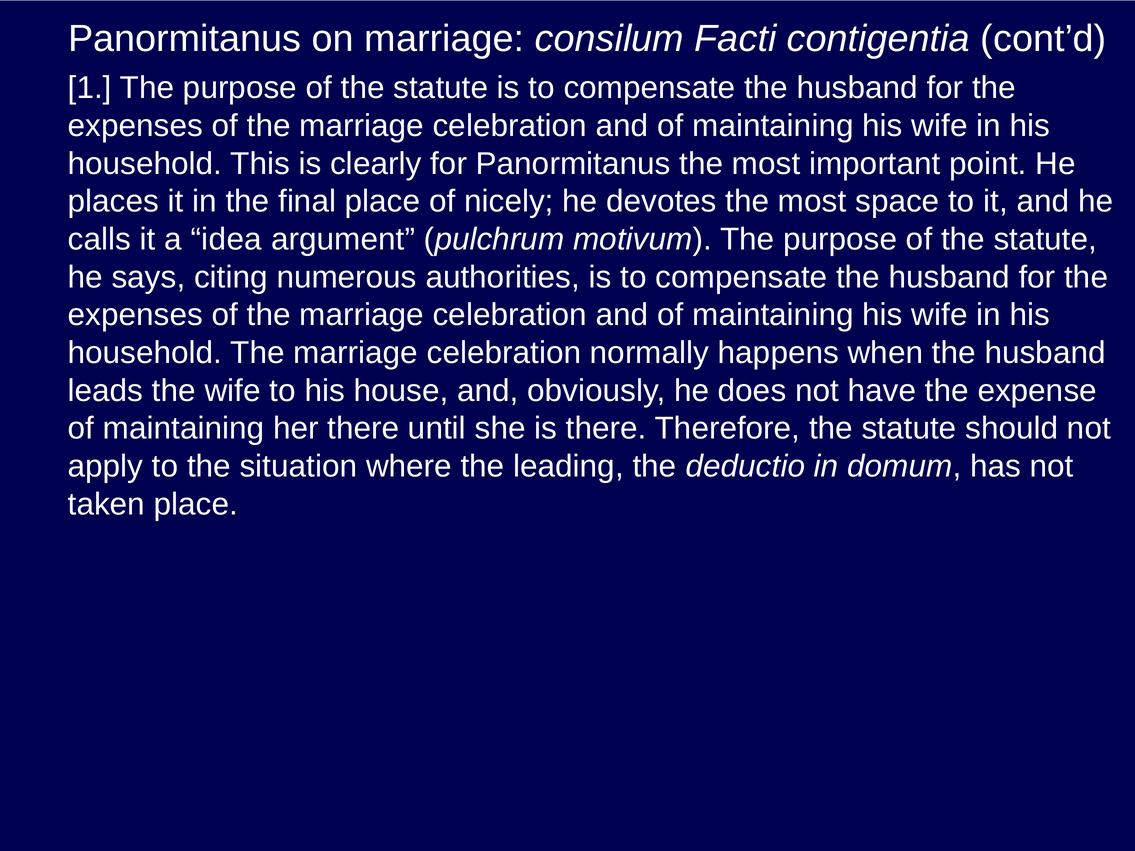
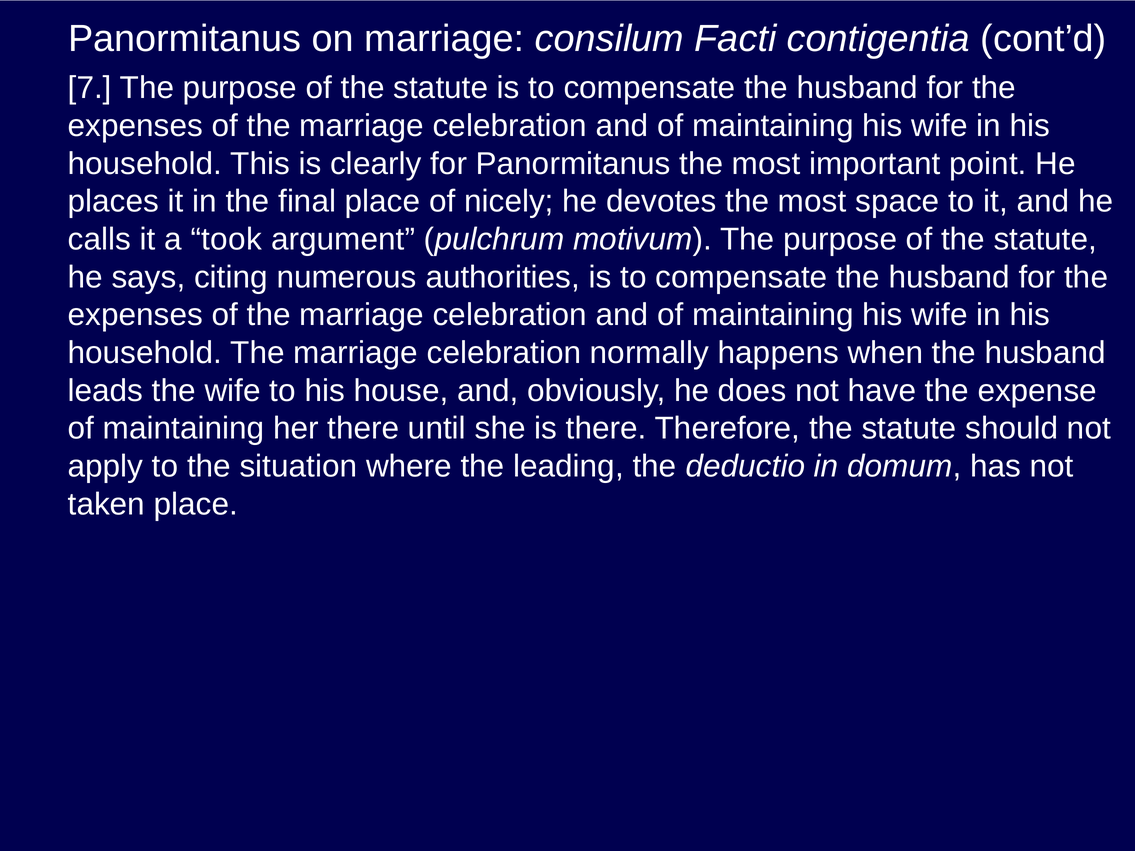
1: 1 -> 7
idea: idea -> took
